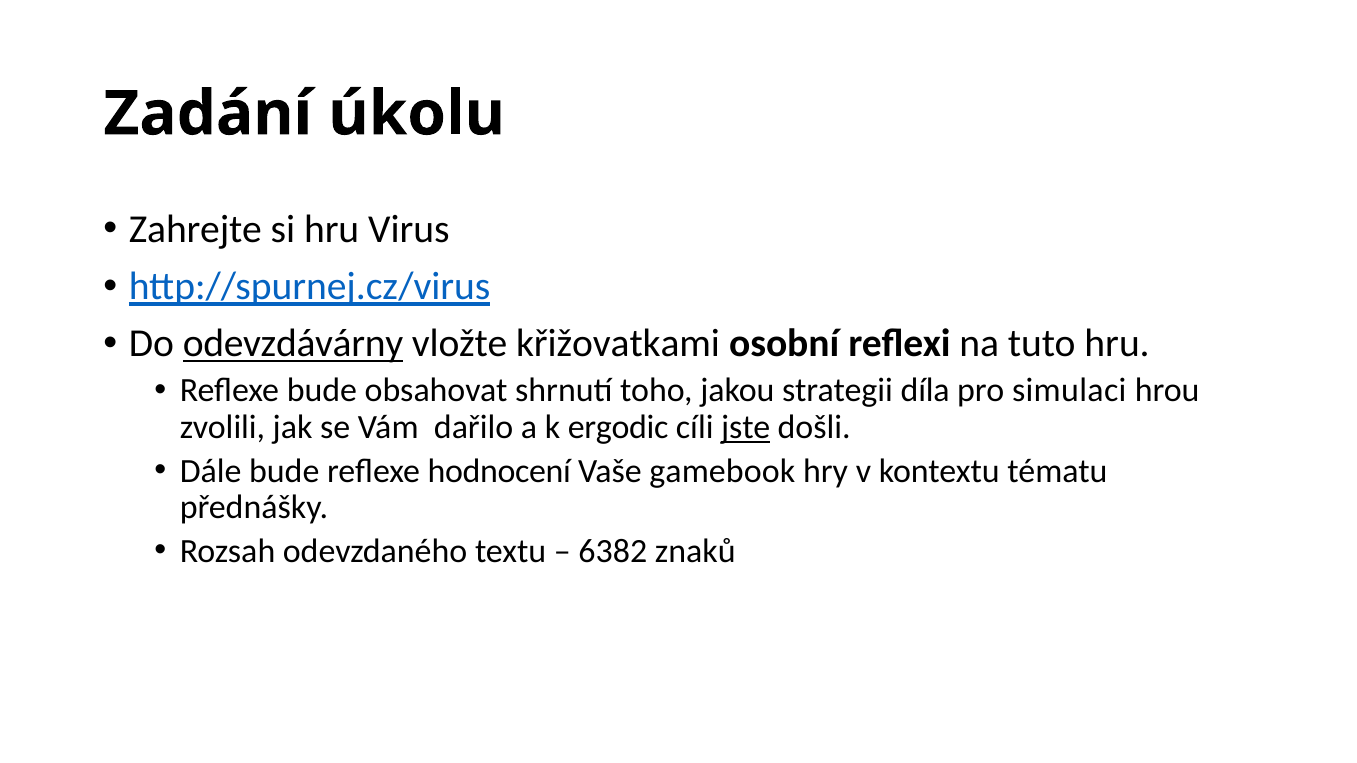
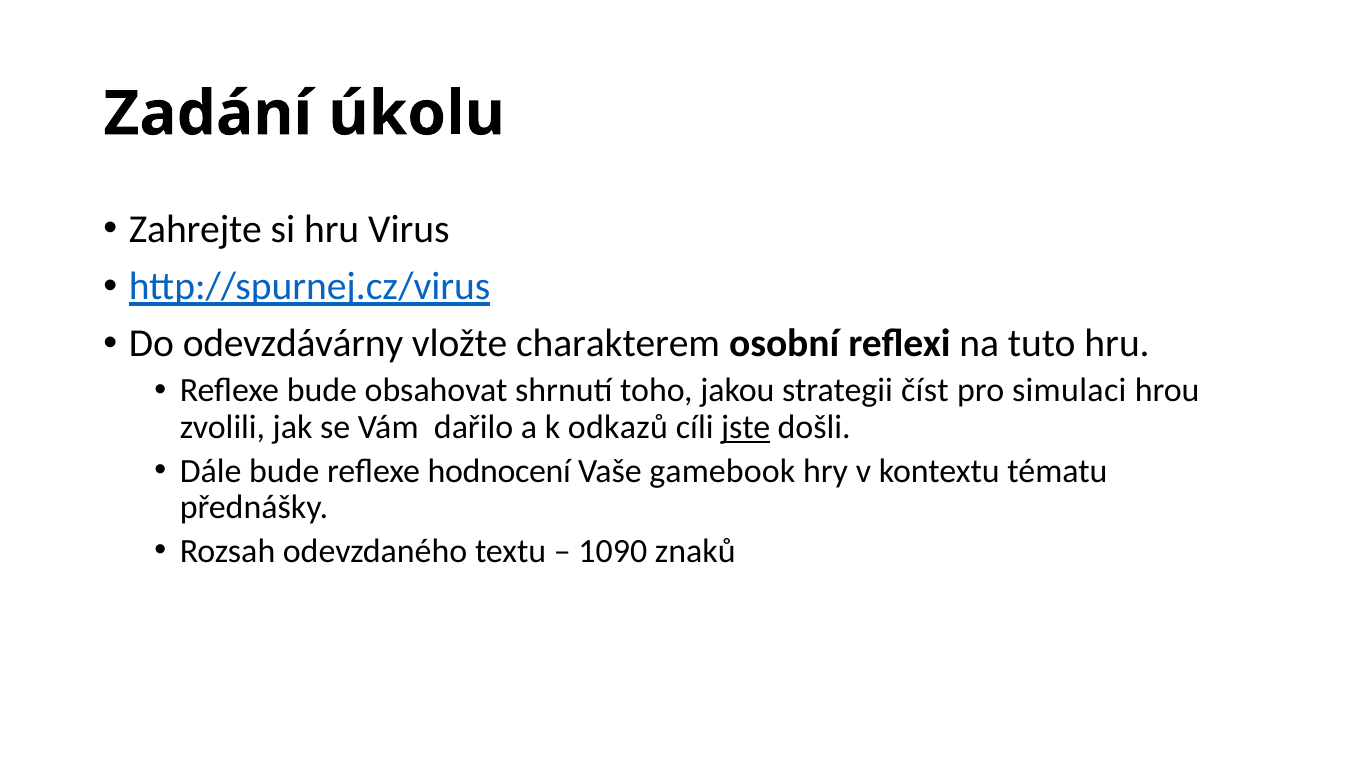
odevzdávárny underline: present -> none
křižovatkami: křižovatkami -> charakterem
díla: díla -> číst
ergodic: ergodic -> odkazů
6382: 6382 -> 1090
